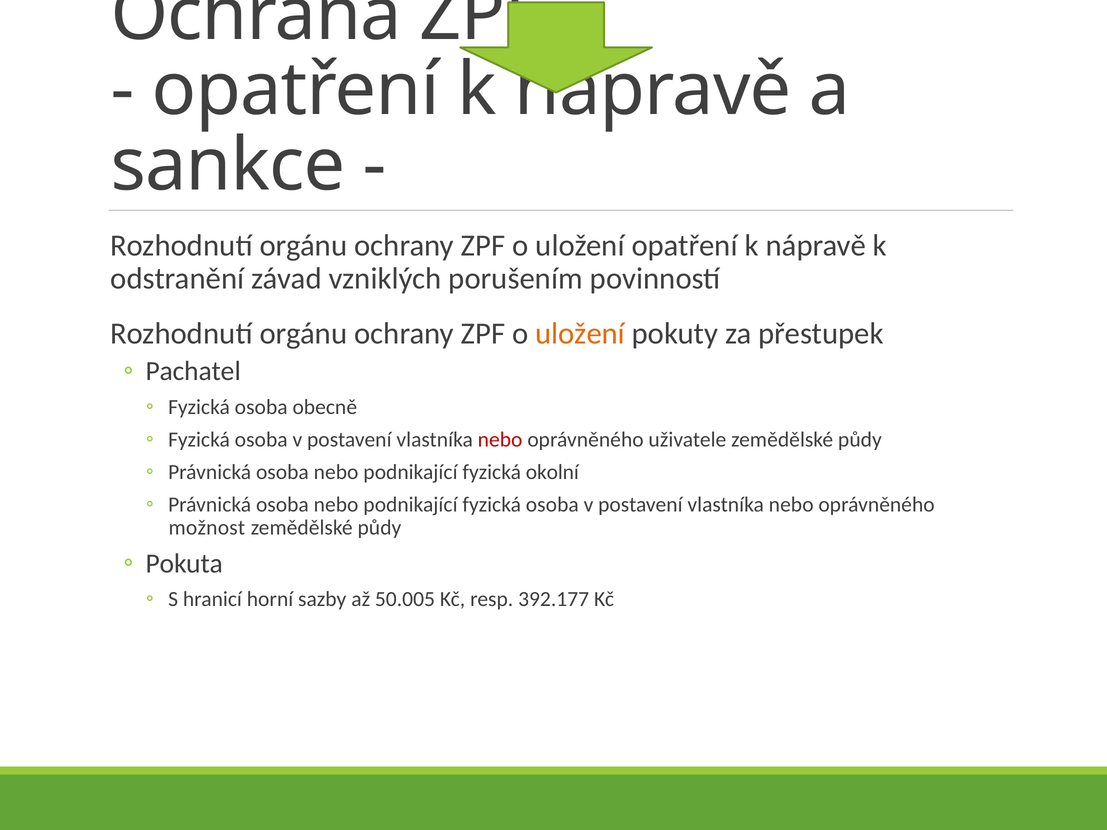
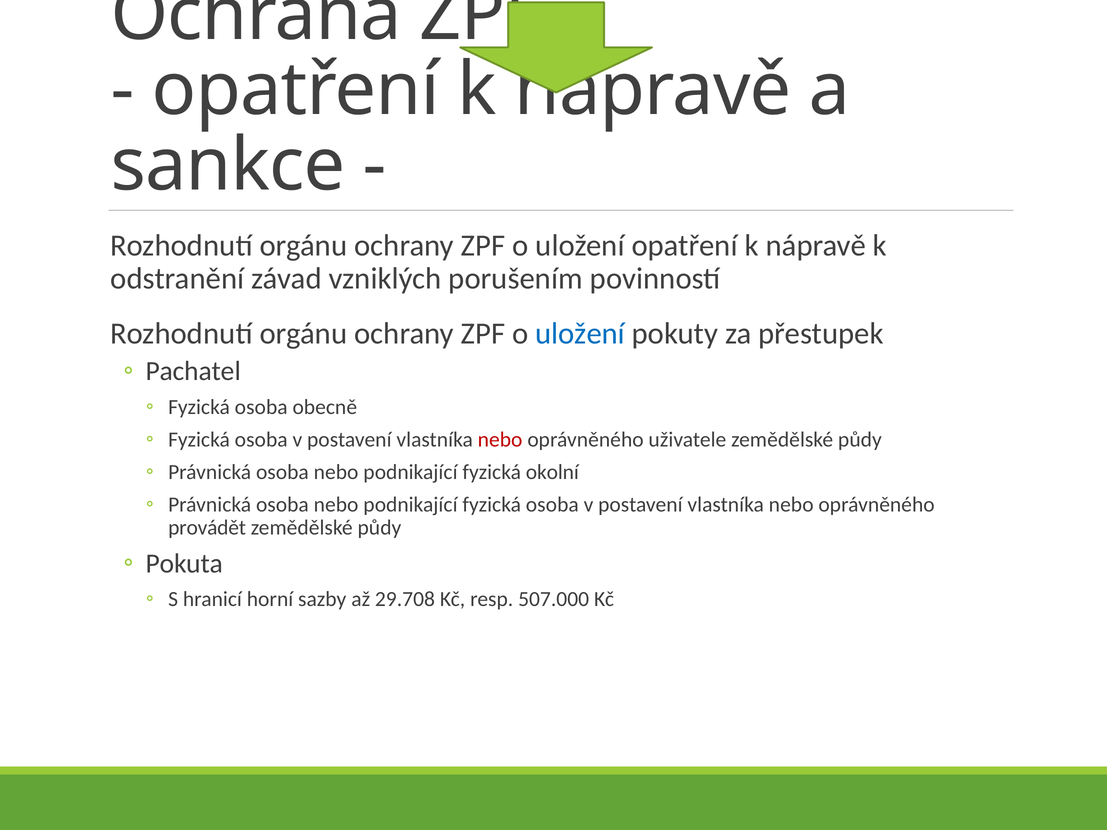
uložení at (580, 333) colour: orange -> blue
možnost: možnost -> provádět
50.005: 50.005 -> 29.708
392.177: 392.177 -> 507.000
